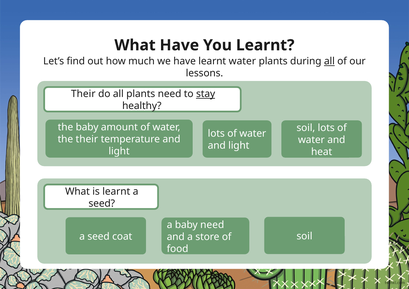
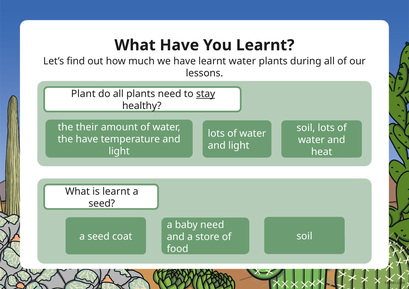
all at (329, 61) underline: present -> none
Their at (83, 94): Their -> Plant
the baby: baby -> their
the their: their -> have
